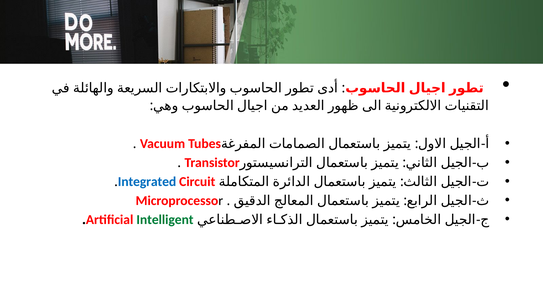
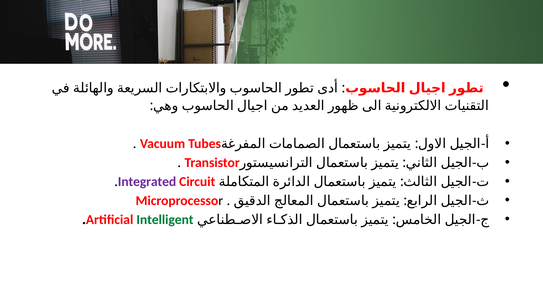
Integrated colour: blue -> purple
